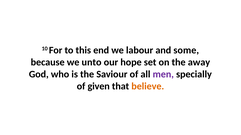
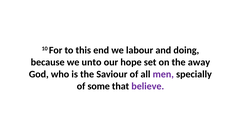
some: some -> doing
given: given -> some
believe colour: orange -> purple
